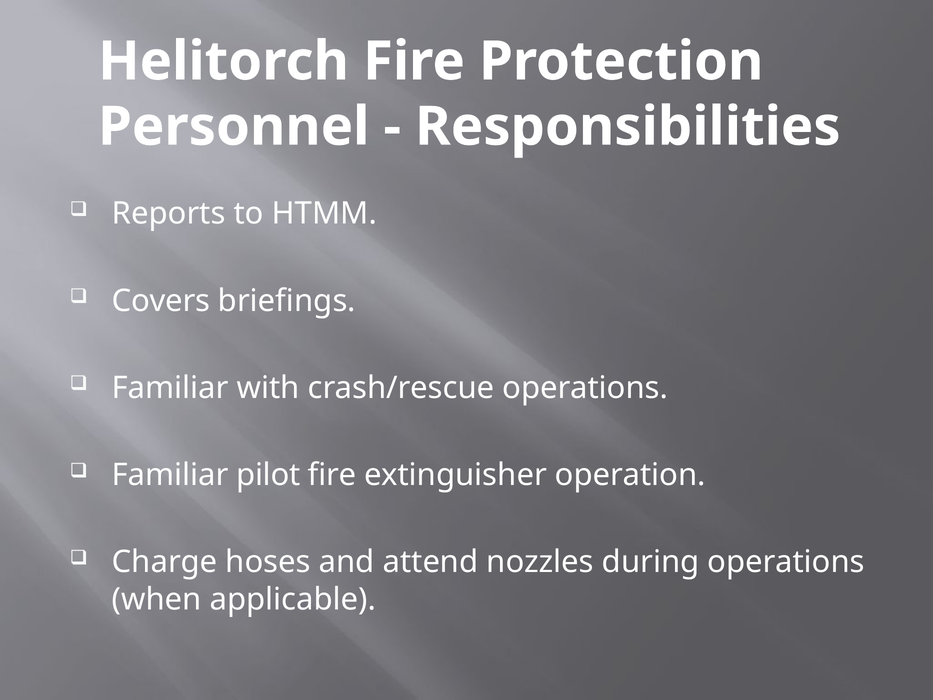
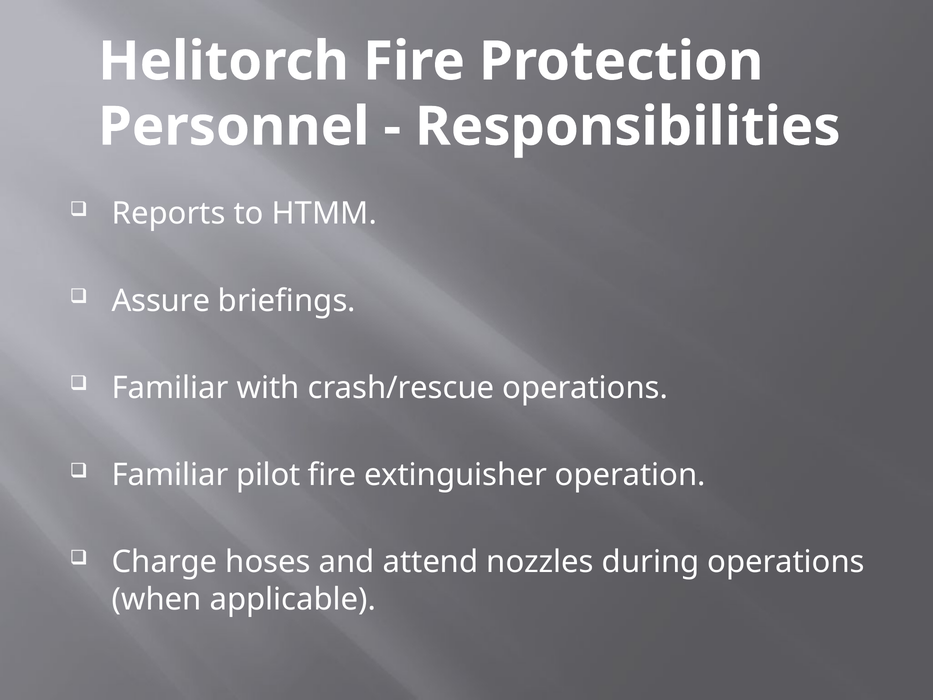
Covers: Covers -> Assure
